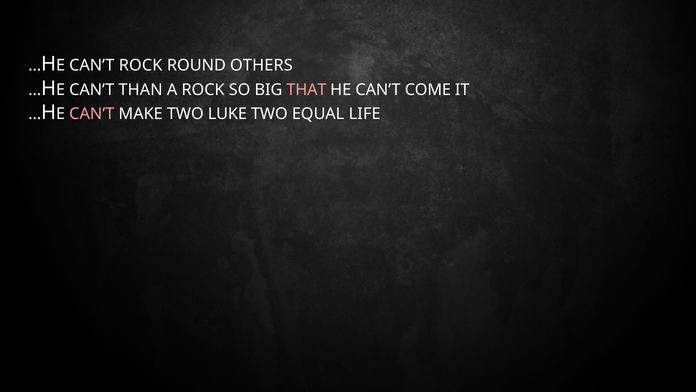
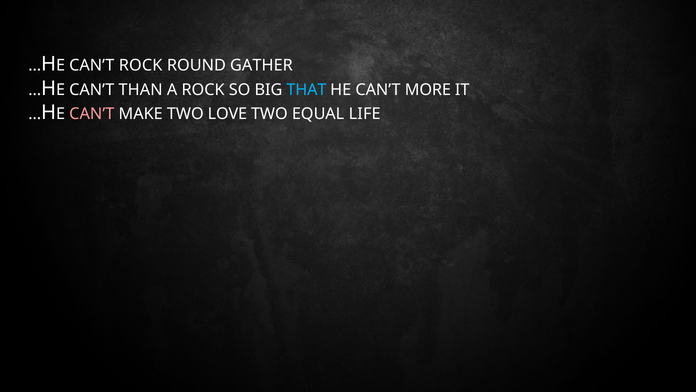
OTHERS: OTHERS -> GATHER
THAT colour: pink -> light blue
COME: COME -> MORE
LUKE: LUKE -> LOVE
